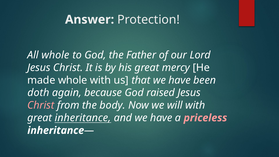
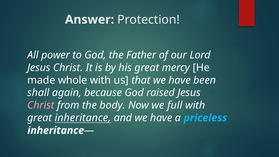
All whole: whole -> power
doth: doth -> shall
will: will -> full
priceless colour: pink -> light blue
